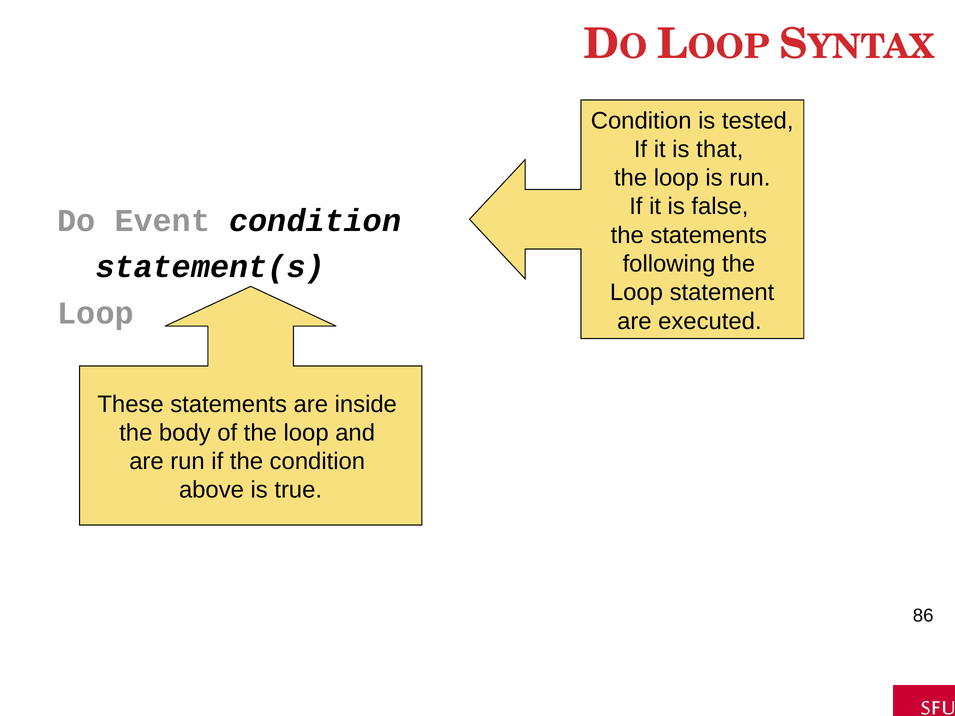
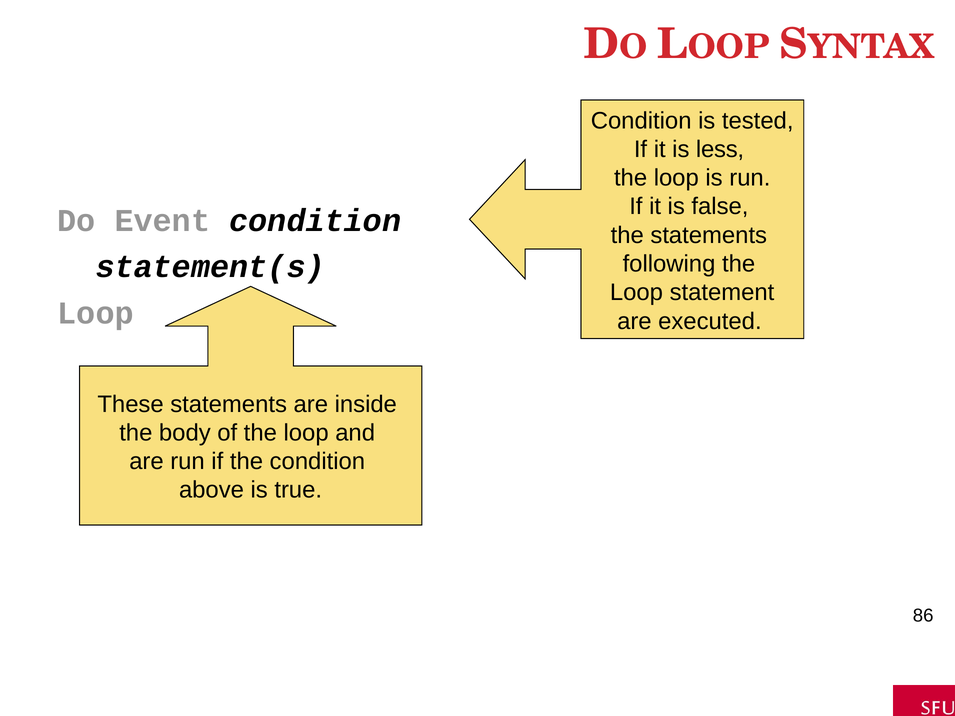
that: that -> less
